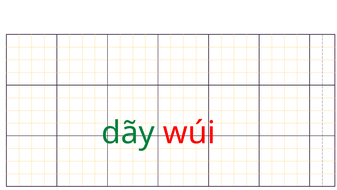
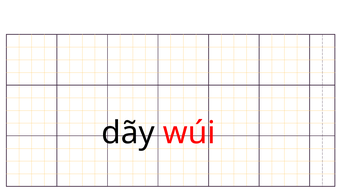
dãy colour: green -> black
